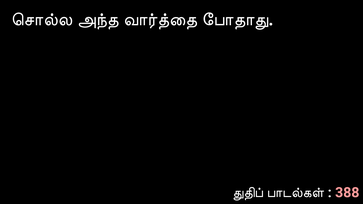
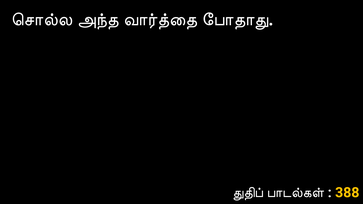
388 colour: pink -> yellow
